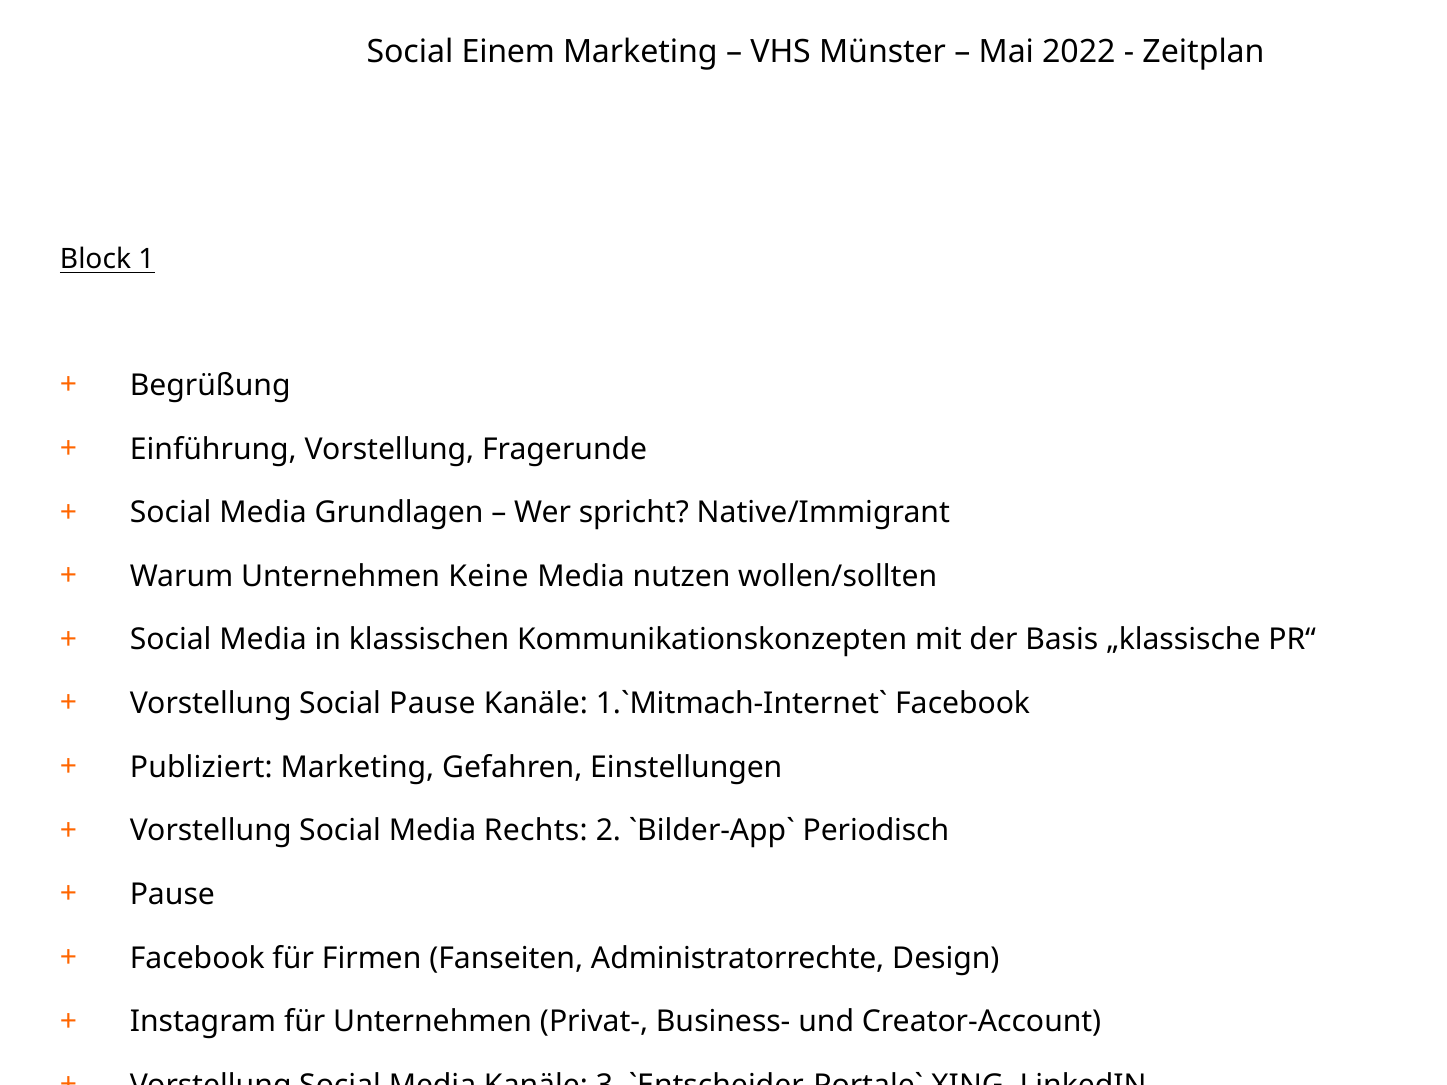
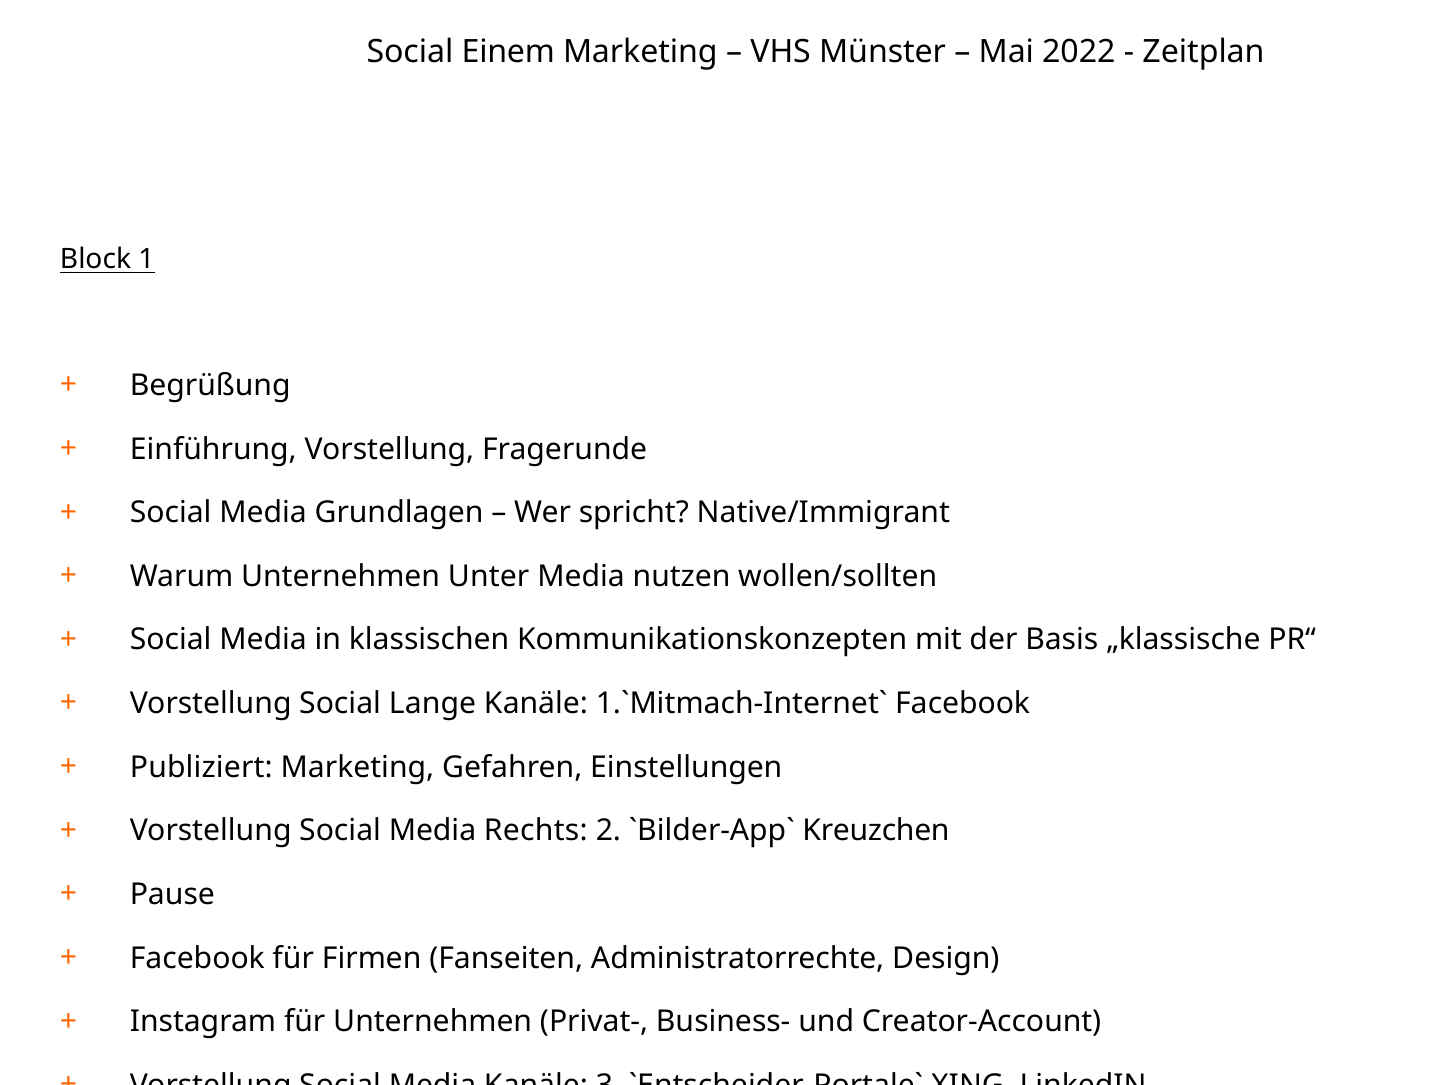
Keine: Keine -> Unter
Social Pause: Pause -> Lange
Periodisch: Periodisch -> Kreuzchen
